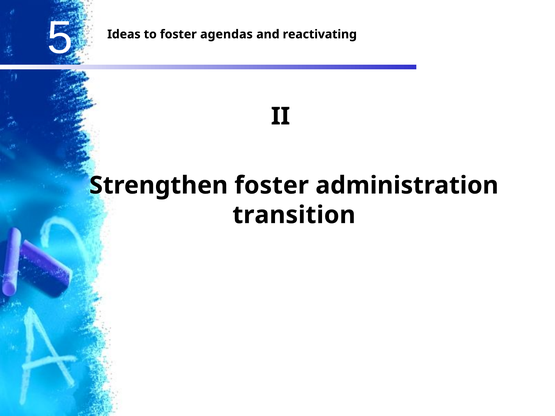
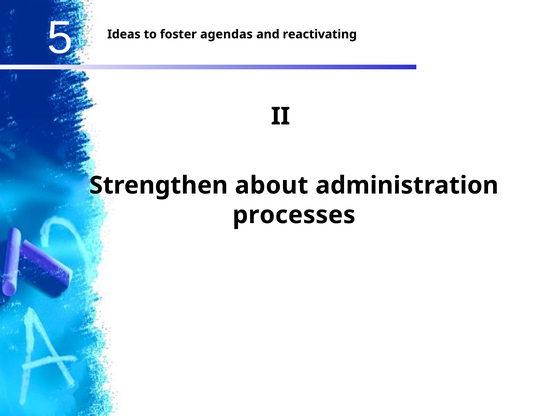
Strengthen foster: foster -> about
transition: transition -> processes
